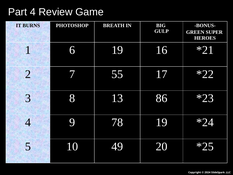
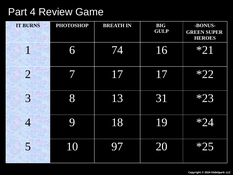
6 19: 19 -> 74
7 55: 55 -> 17
86: 86 -> 31
78: 78 -> 18
49: 49 -> 97
